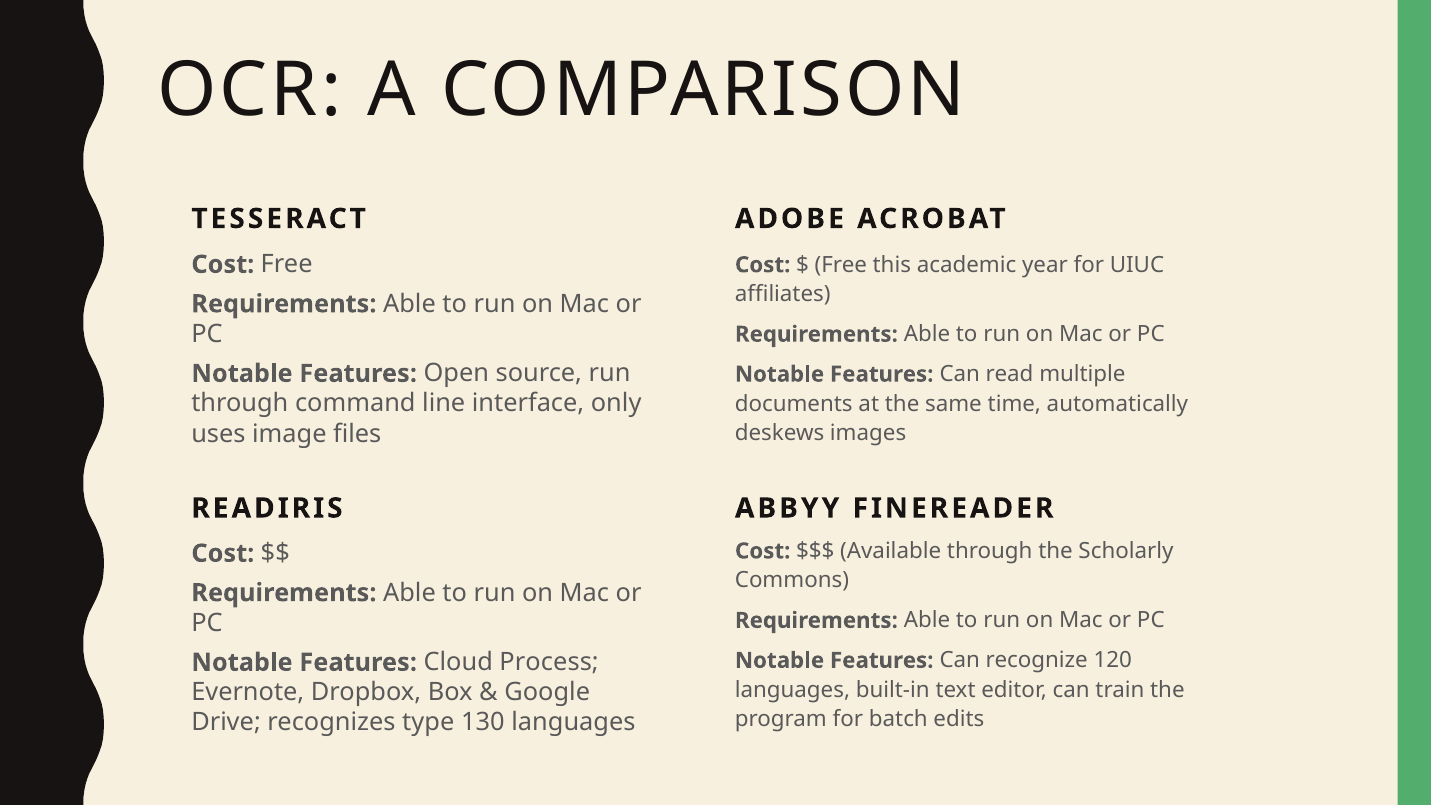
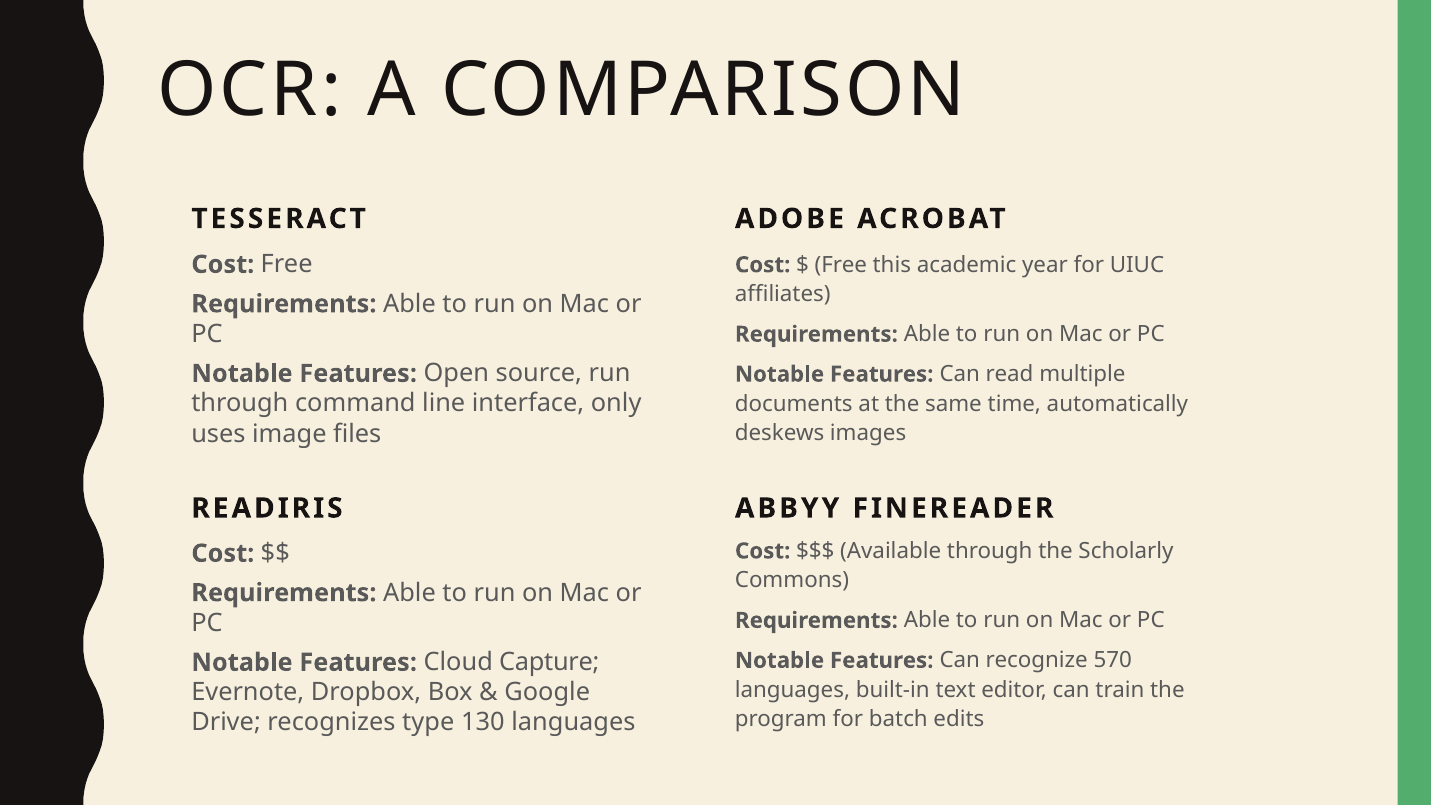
120: 120 -> 570
Process: Process -> Capture
